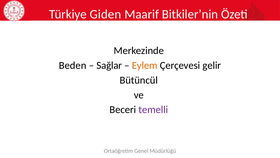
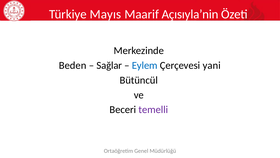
Giden: Giden -> Mayıs
Bitkiler’nin: Bitkiler’nin -> Açısıyla’nin
Eylem colour: orange -> blue
gelir: gelir -> yani
